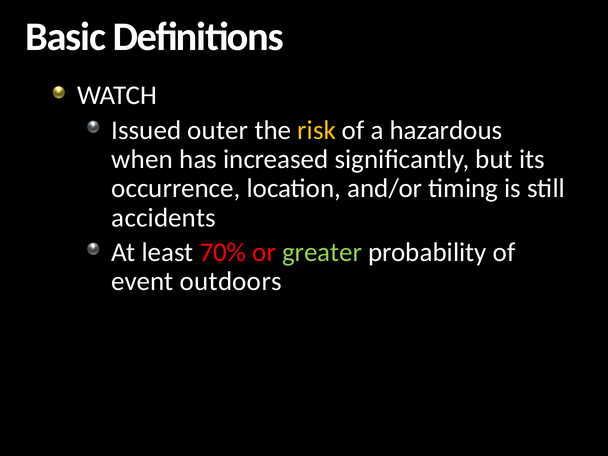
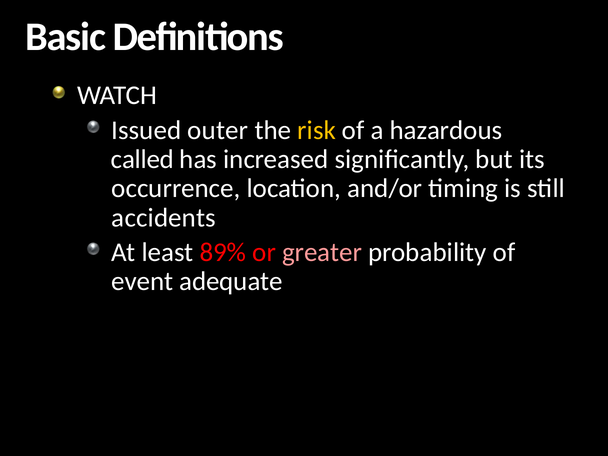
when: when -> called
70%: 70% -> 89%
greater colour: light green -> pink
outdoors: outdoors -> adequate
